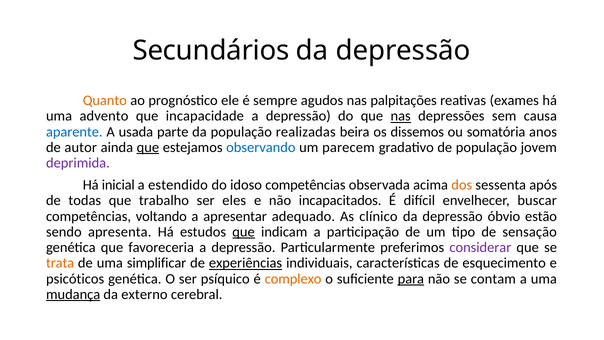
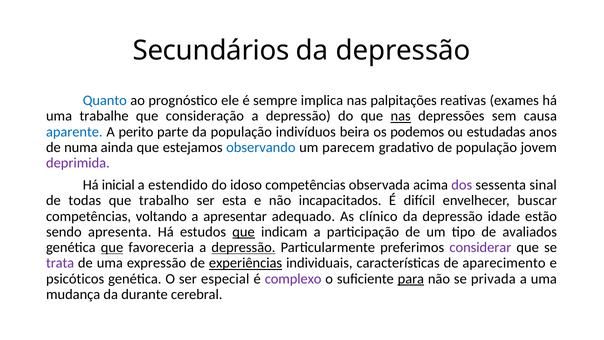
Quanto colour: orange -> blue
agudos: agudos -> implica
advento: advento -> trabalhe
incapacidade: incapacidade -> consideração
usada: usada -> perito
realizadas: realizadas -> indivíduos
dissemos: dissemos -> podemos
somatória: somatória -> estudadas
autor: autor -> numa
que at (148, 147) underline: present -> none
dos colour: orange -> purple
após: após -> sinal
eles: eles -> esta
óbvio: óbvio -> idade
sensação: sensação -> avaliados
que at (112, 247) underline: none -> present
depressão at (243, 247) underline: none -> present
trata colour: orange -> purple
simplificar: simplificar -> expressão
esquecimento: esquecimento -> aparecimento
psíquico: psíquico -> especial
complexo colour: orange -> purple
contam: contam -> privada
mudança underline: present -> none
externo: externo -> durante
